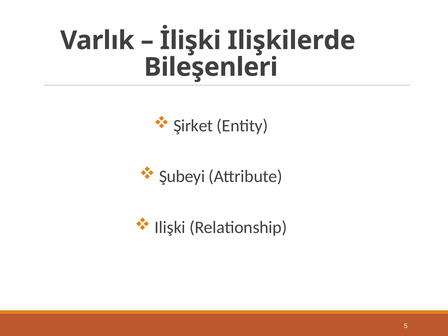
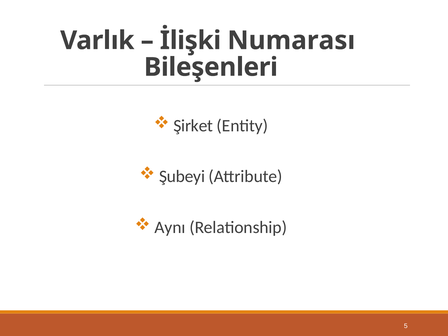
Ilişkilerde: Ilişkilerde -> Numarası
Ilişki: Ilişki -> Aynı
